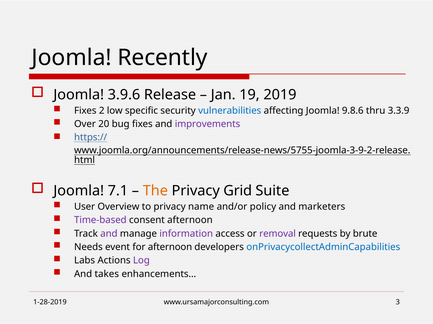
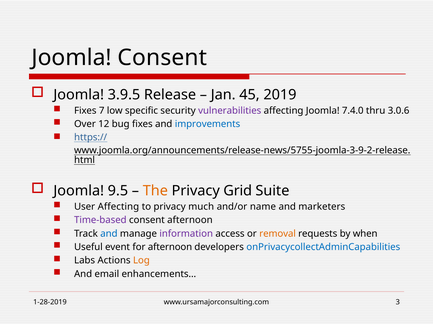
Joomla Recently: Recently -> Consent
3.9.6: 3.9.6 -> 3.9.5
19: 19 -> 45
2: 2 -> 7
vulnerabilities colour: blue -> purple
9.8.6: 9.8.6 -> 7.4.0
3.3.9: 3.3.9 -> 3.0.6
20: 20 -> 12
improvements colour: purple -> blue
7.1: 7.1 -> 9.5
User Overview: Overview -> Affecting
name: name -> much
policy: policy -> name
and at (109, 234) colour: purple -> blue
removal colour: purple -> orange
brute: brute -> when
Needs: Needs -> Useful
Log colour: purple -> orange
takes: takes -> email
